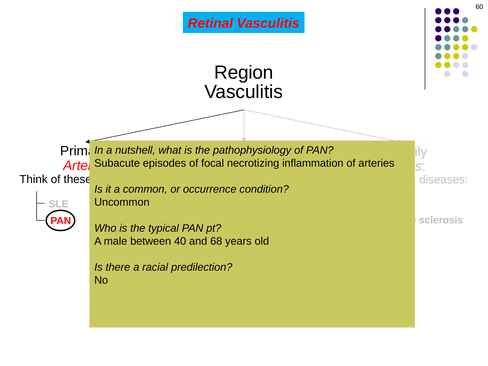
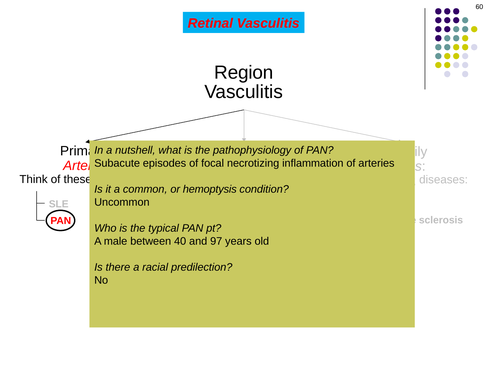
occurrence: occurrence -> hemoptysis
68: 68 -> 97
